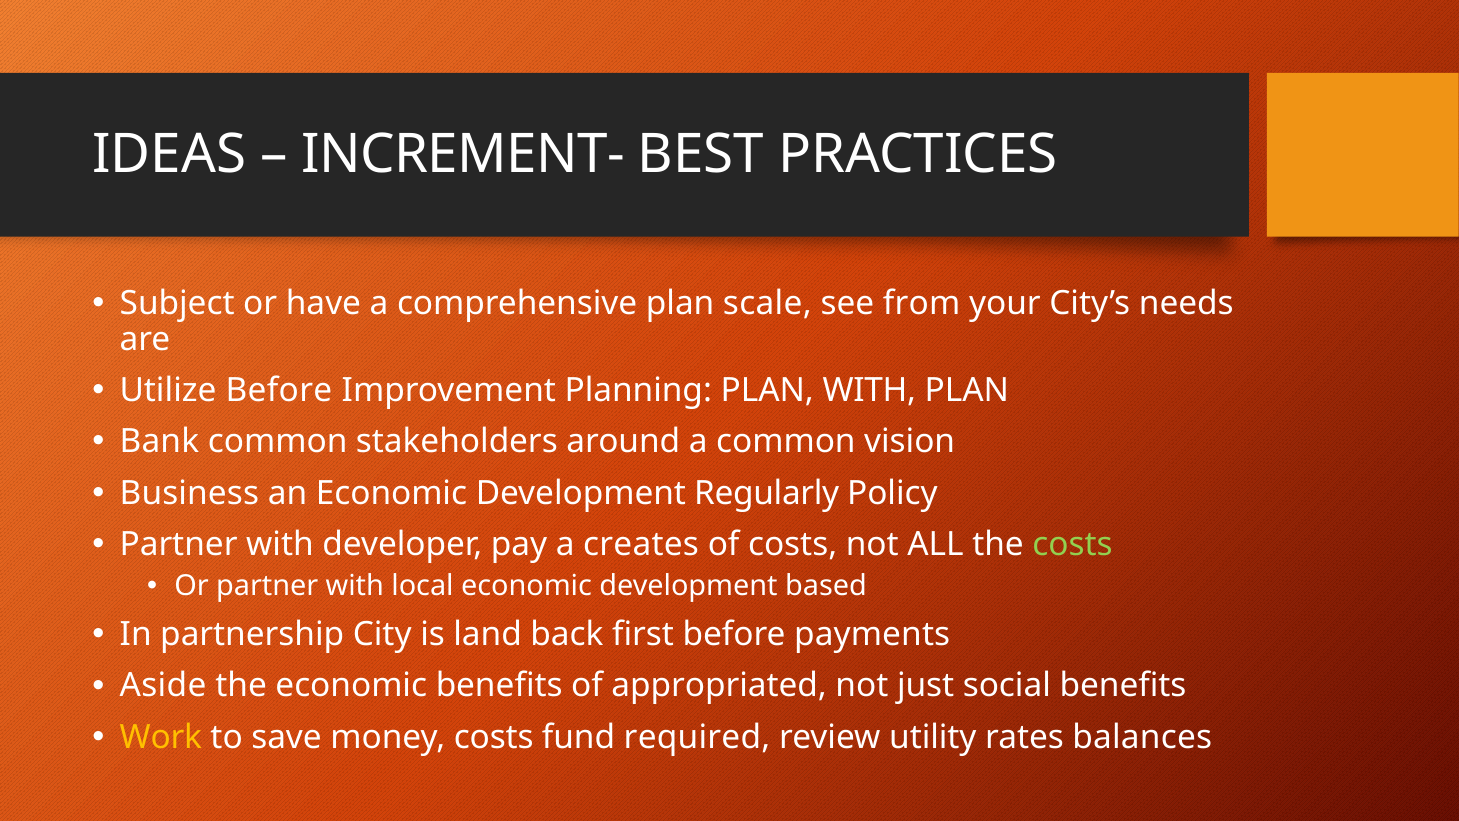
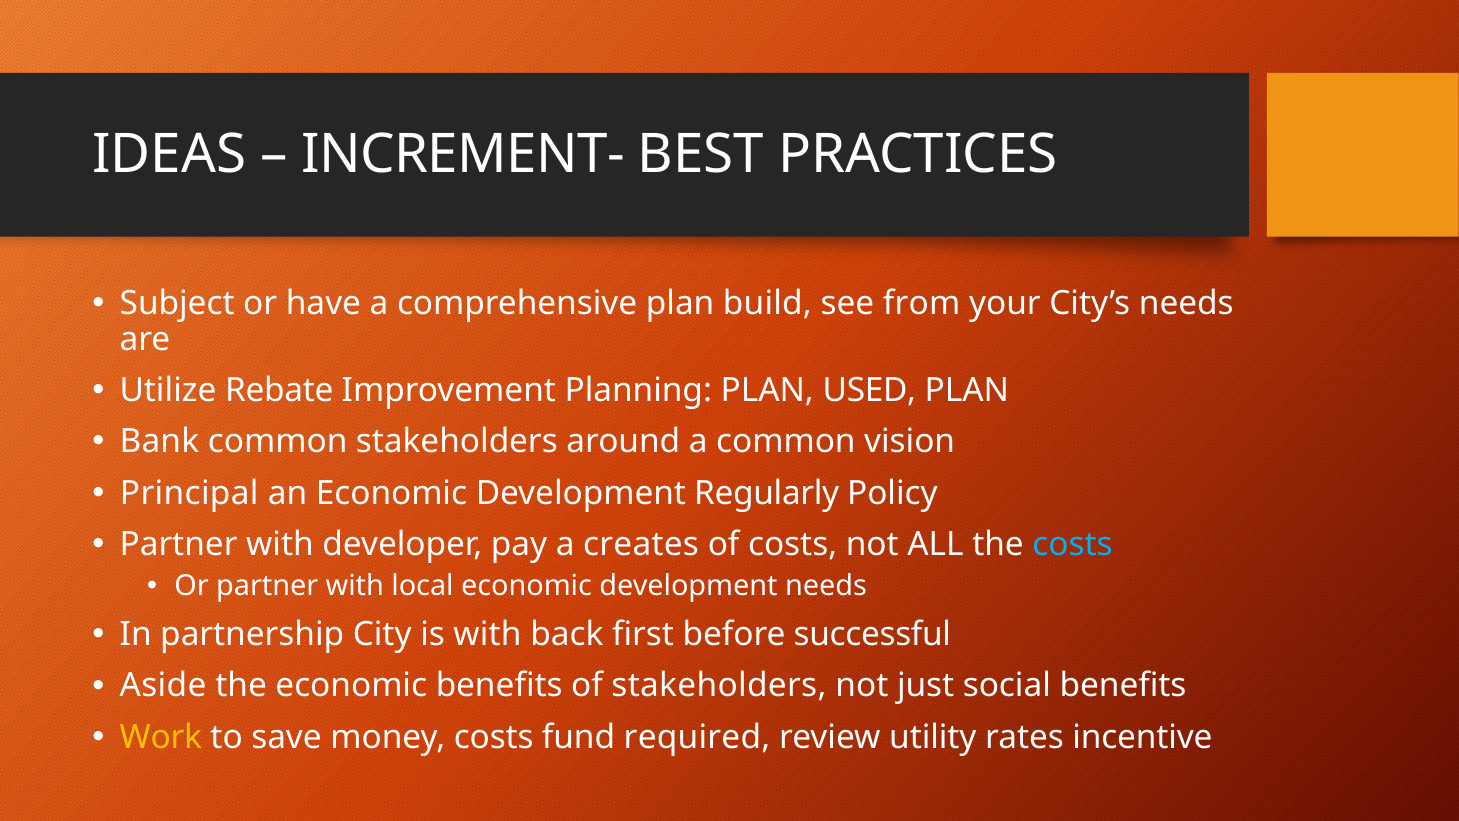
scale: scale -> build
Utilize Before: Before -> Rebate
PLAN WITH: WITH -> USED
Business: Business -> Principal
costs at (1073, 544) colour: light green -> light blue
development based: based -> needs
is land: land -> with
payments: payments -> successful
of appropriated: appropriated -> stakeholders
balances: balances -> incentive
